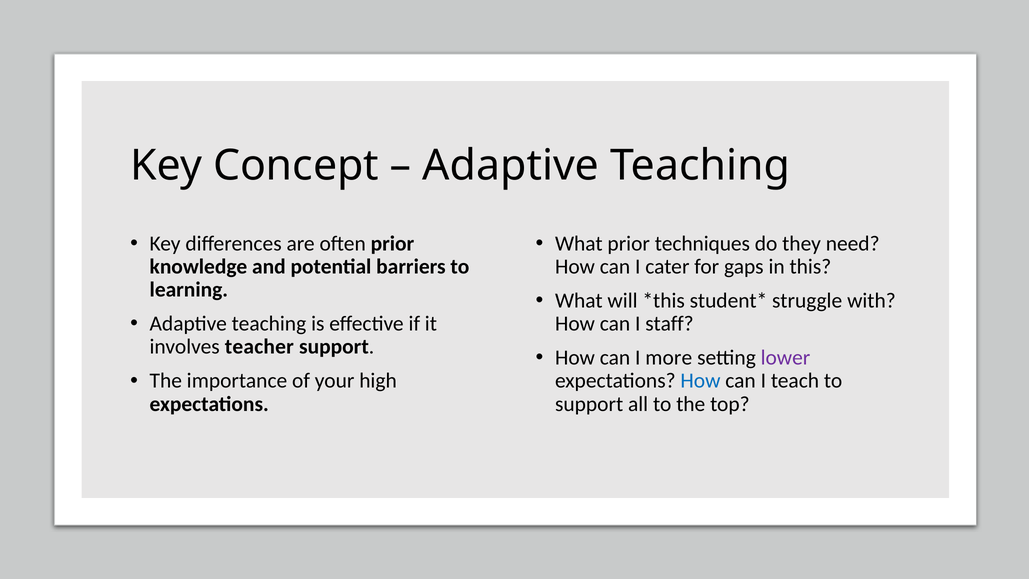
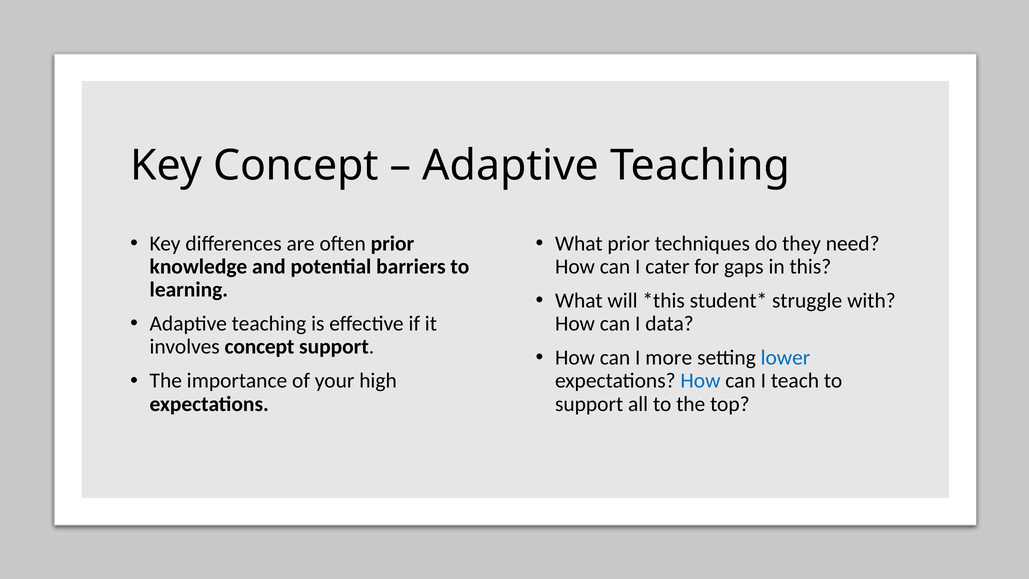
staff: staff -> data
involves teacher: teacher -> concept
lower colour: purple -> blue
